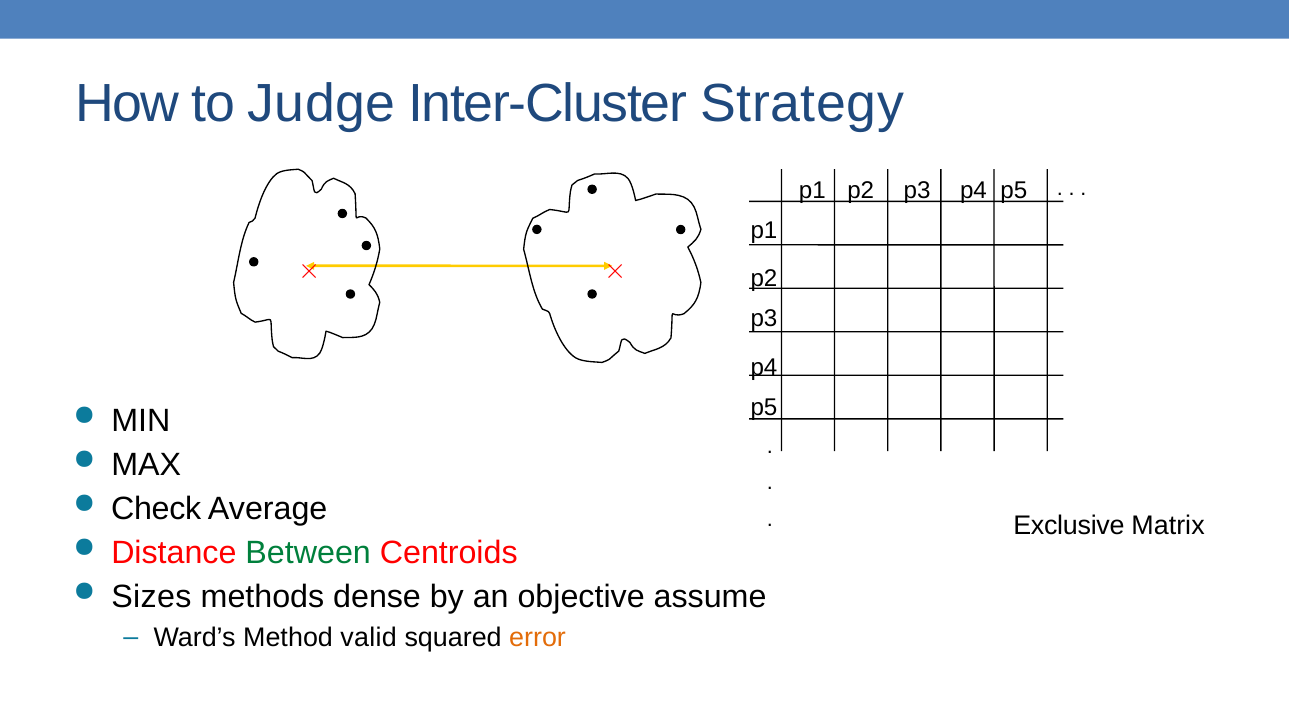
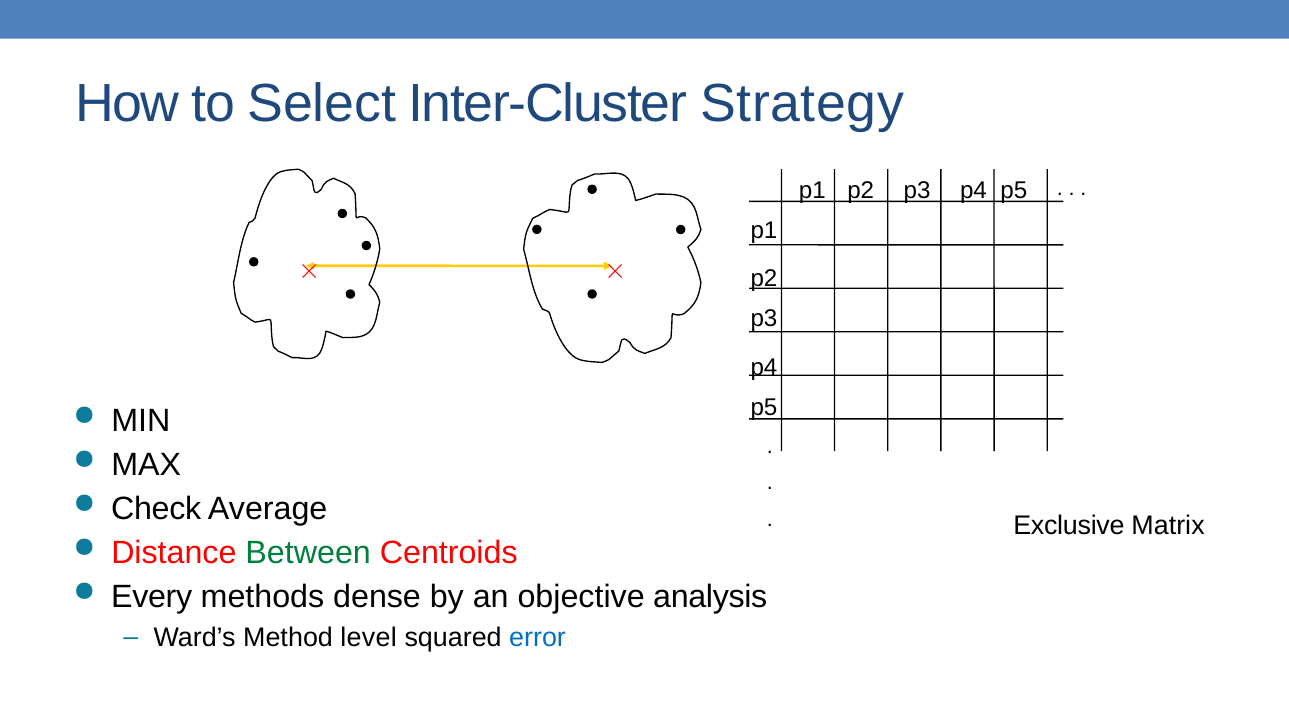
Judge: Judge -> Select
Sizes: Sizes -> Every
assume: assume -> analysis
valid: valid -> level
error colour: orange -> blue
